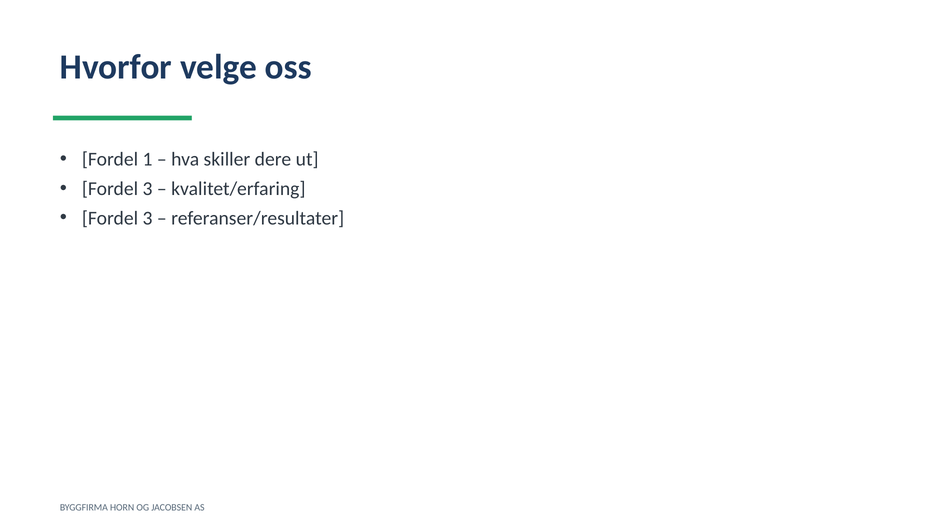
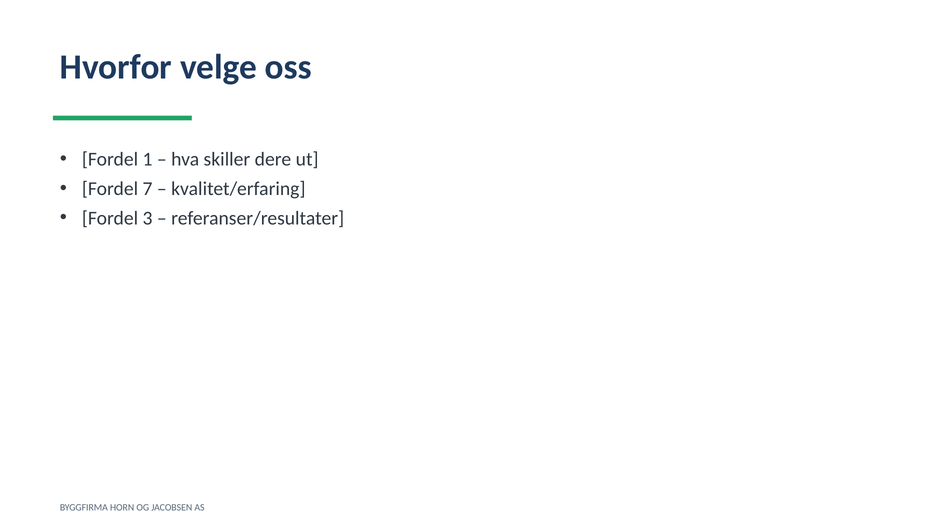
3 at (148, 189): 3 -> 7
